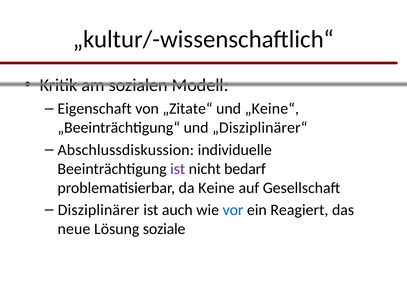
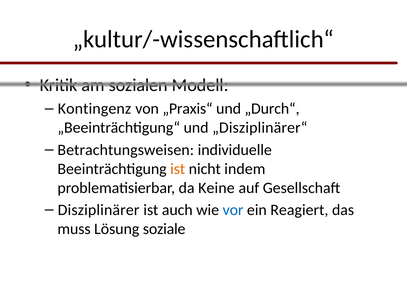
Eigenschaft: Eigenschaft -> Kontingenz
„Zitate“: „Zitate“ -> „Praxis“
„Keine“: „Keine“ -> „Durch“
Abschlussdiskussion: Abschlussdiskussion -> Betrachtungsweisen
ist at (178, 169) colour: purple -> orange
bedarf: bedarf -> indem
neue: neue -> muss
